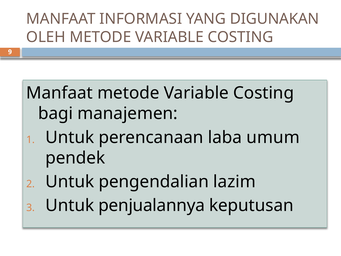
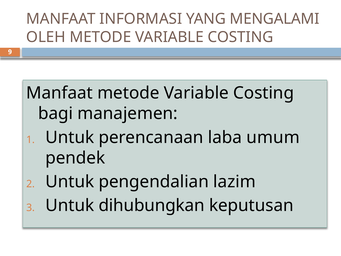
DIGUNAKAN: DIGUNAKAN -> MENGALAMI
penjualannya: penjualannya -> dihubungkan
